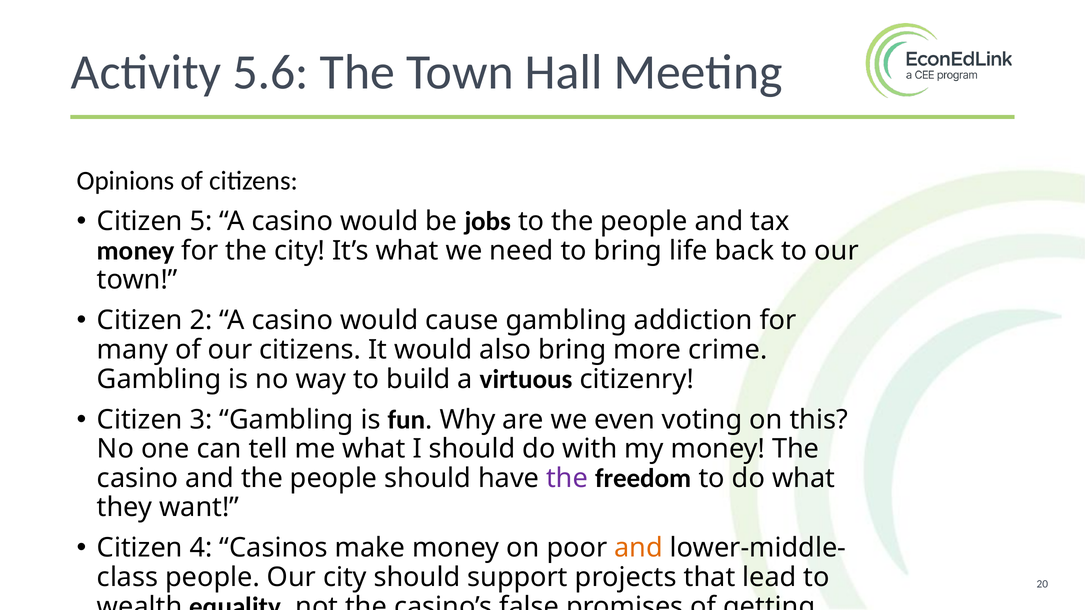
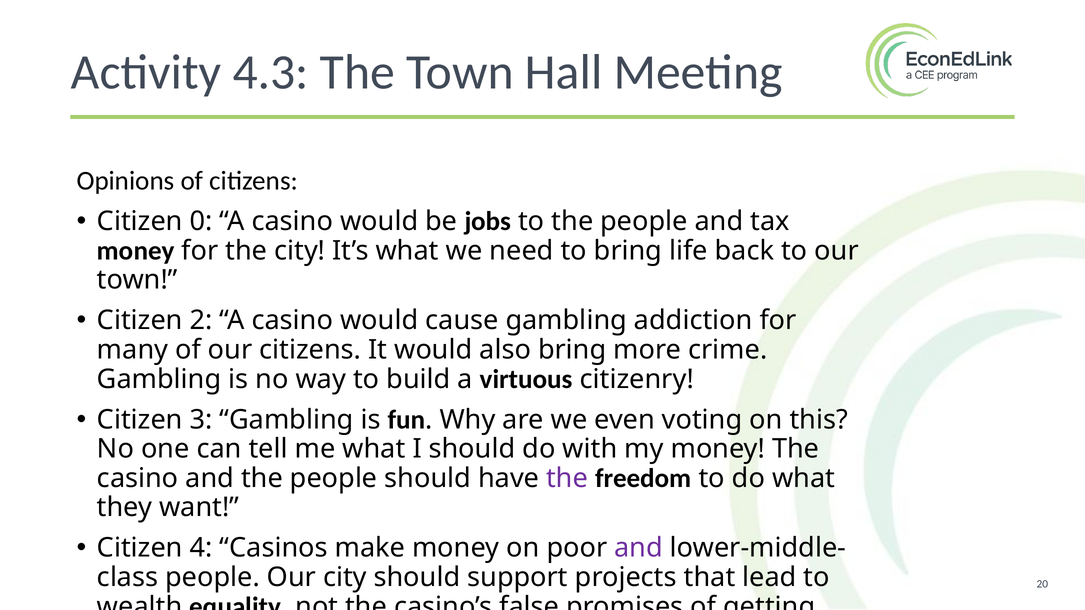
5.6: 5.6 -> 4.3
5: 5 -> 0
and at (639, 548) colour: orange -> purple
